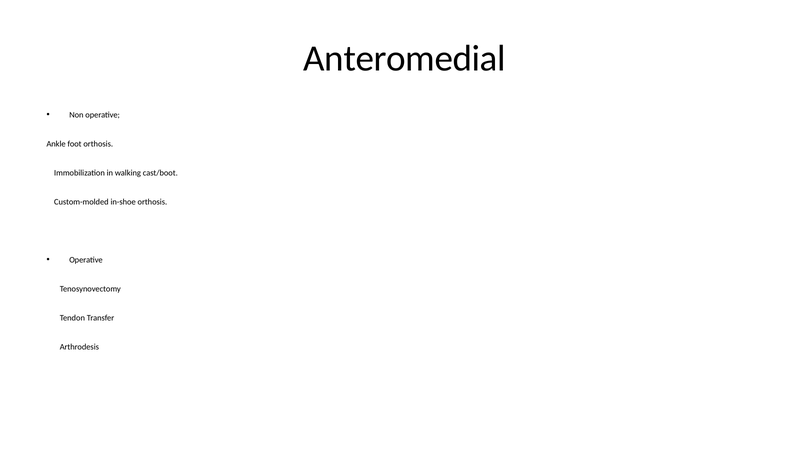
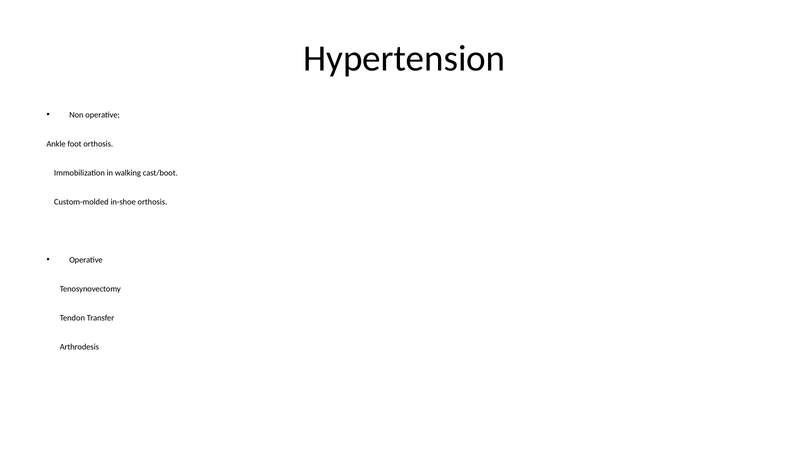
Anteromedial: Anteromedial -> Hypertension
